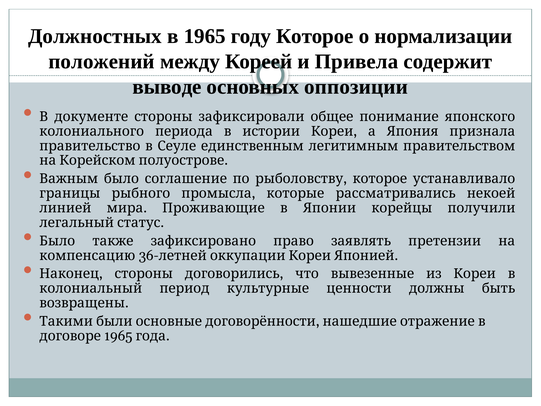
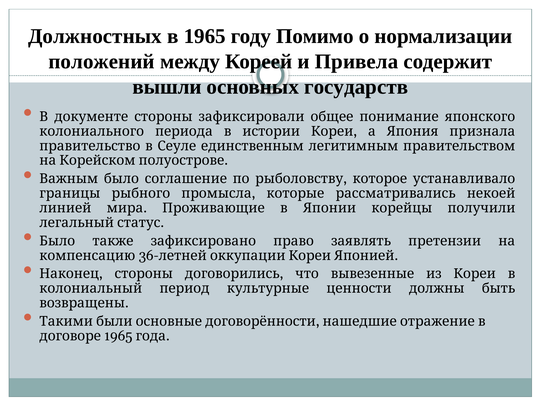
году Которое: Которое -> Помимо
выводе: выводе -> вышли
оппозиции: оппозиции -> государств
